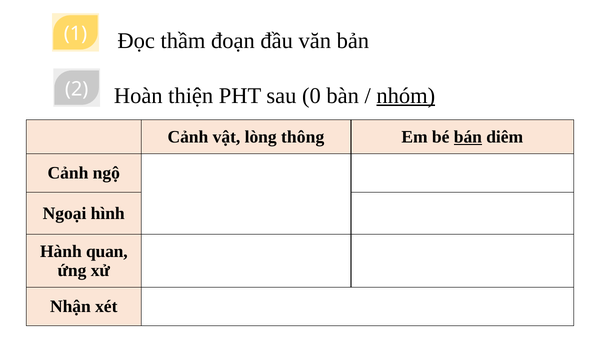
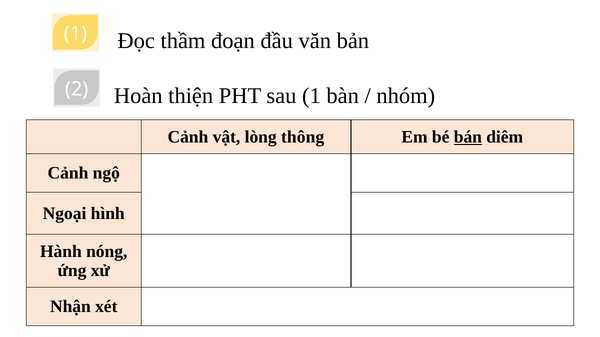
sau 0: 0 -> 1
nhóm underline: present -> none
quan: quan -> nóng
